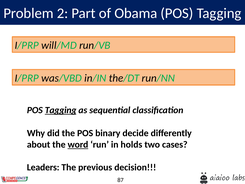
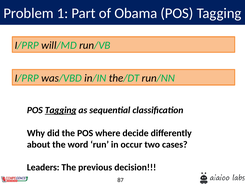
2: 2 -> 1
binary: binary -> where
word underline: present -> none
holds: holds -> occur
